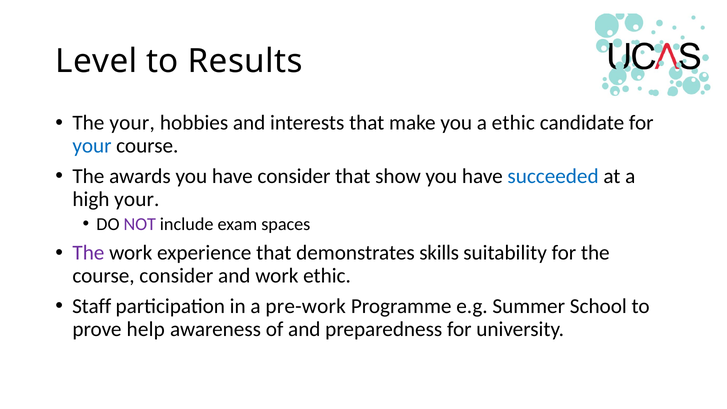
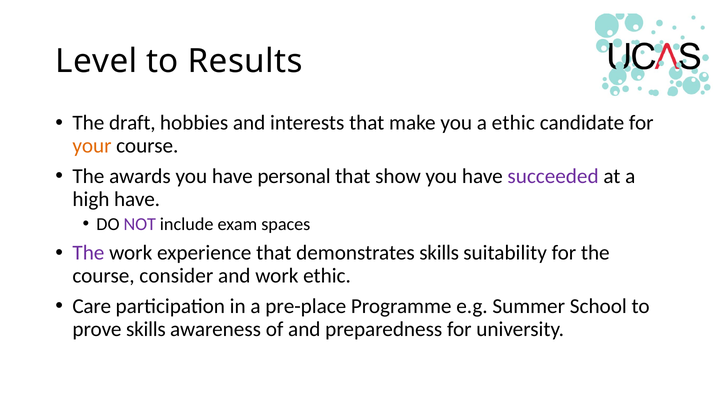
The your: your -> draft
your at (92, 146) colour: blue -> orange
have consider: consider -> personal
succeeded colour: blue -> purple
high your: your -> have
Staff: Staff -> Care
pre-work: pre-work -> pre-place
prove help: help -> skills
